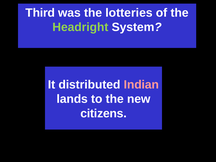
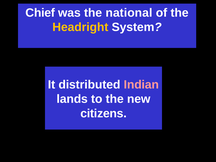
Third: Third -> Chief
lotteries: lotteries -> national
Headright colour: light green -> yellow
